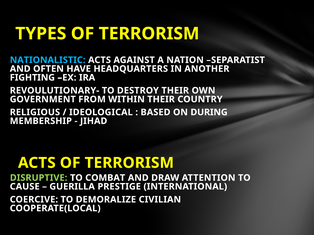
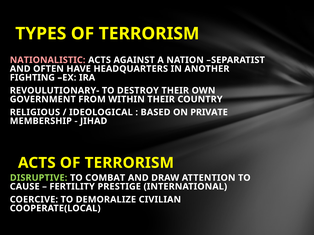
NATIONALISTIC colour: light blue -> pink
DURING: DURING -> PRIVATE
GUERILLA: GUERILLA -> FERTILITY
